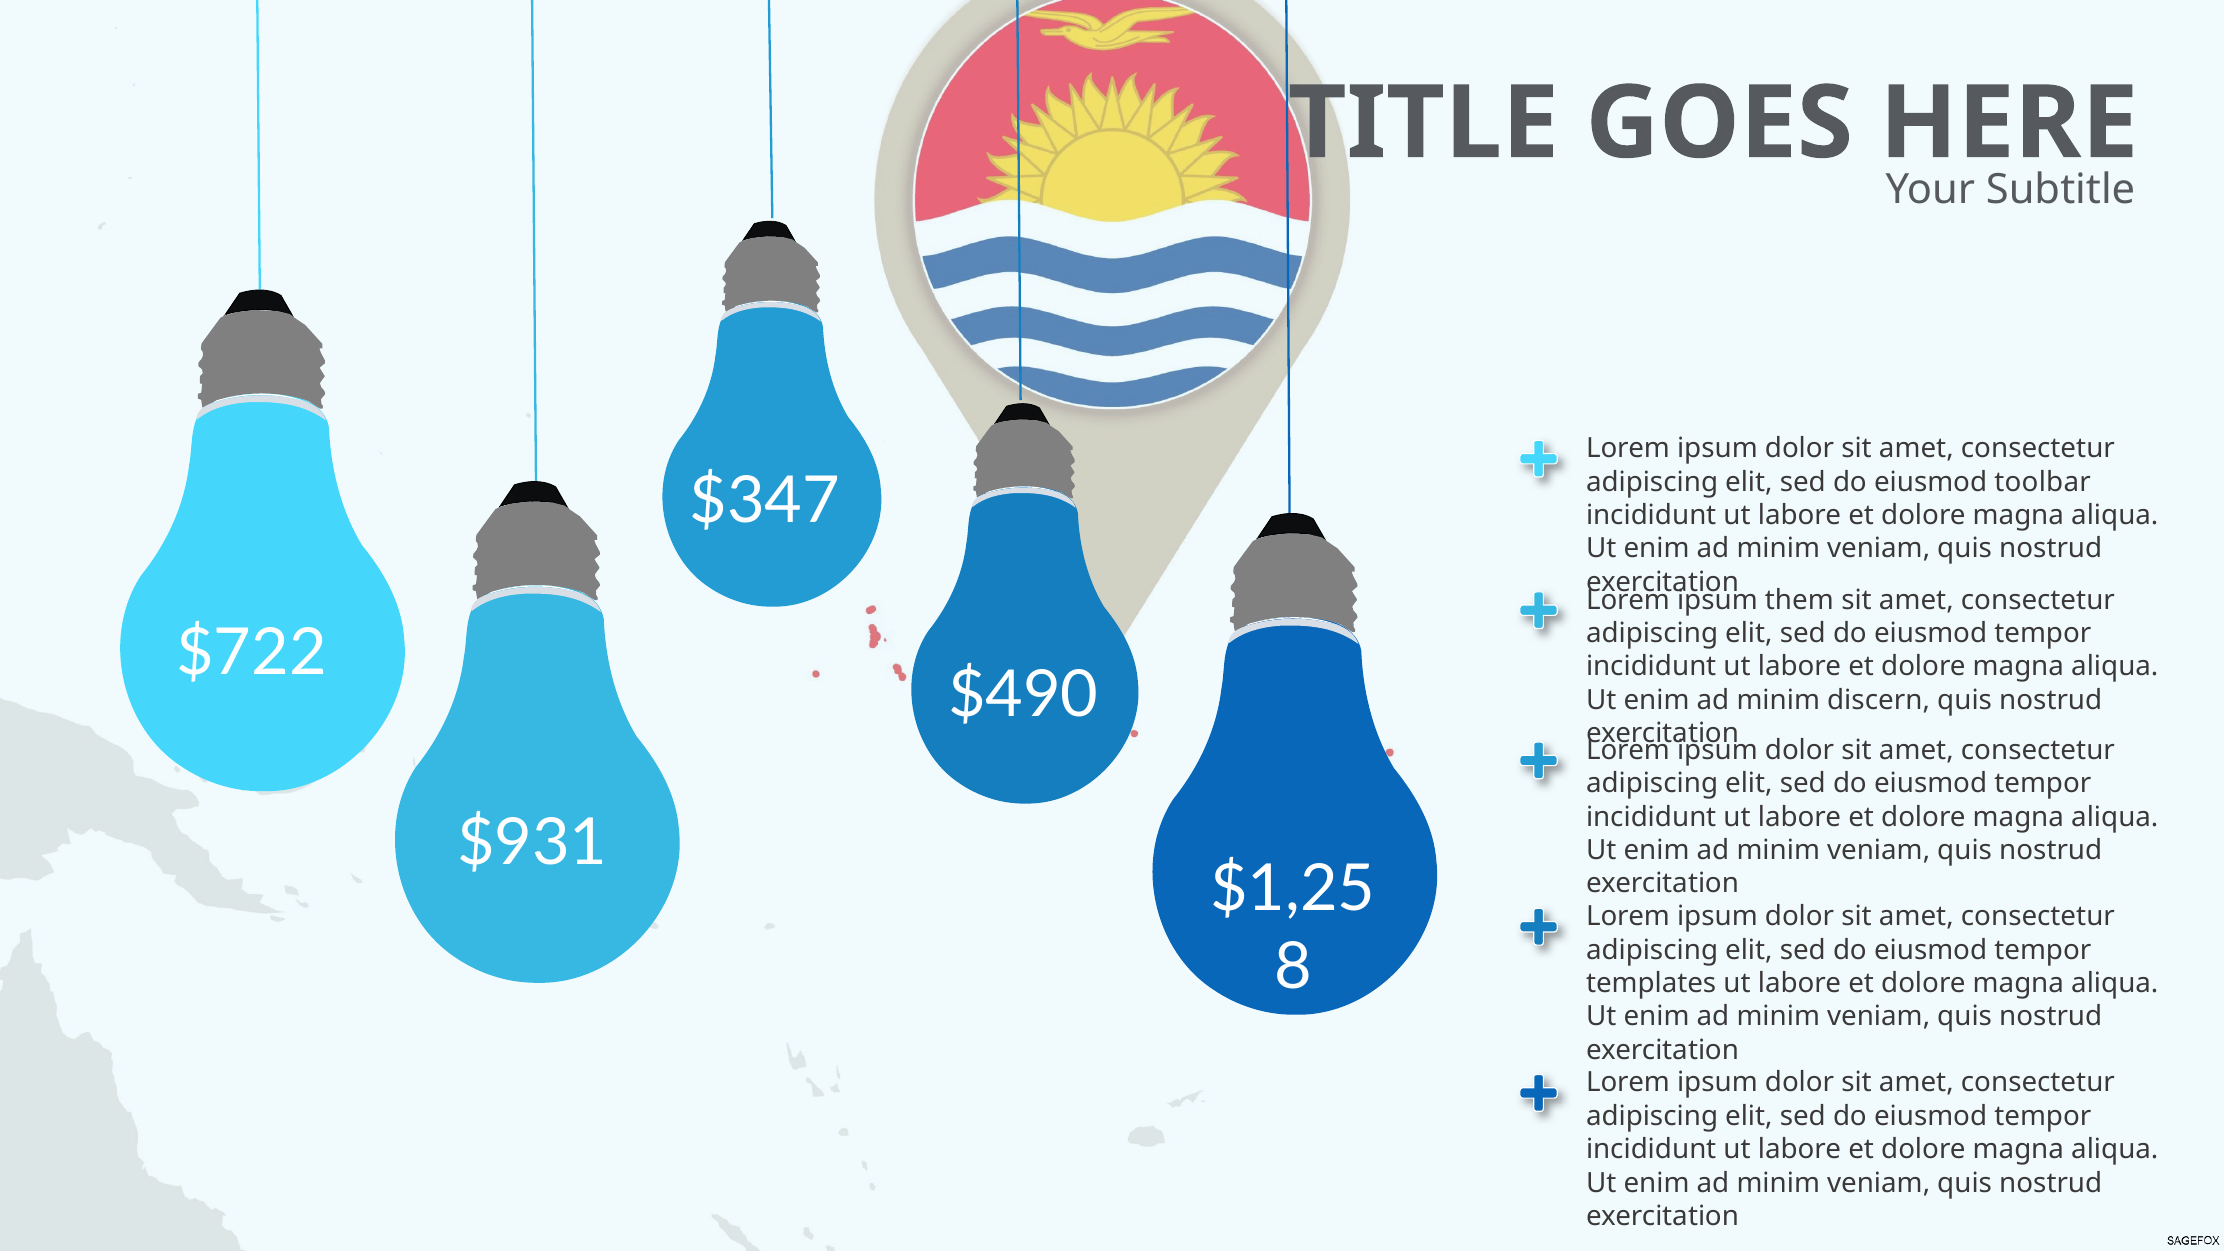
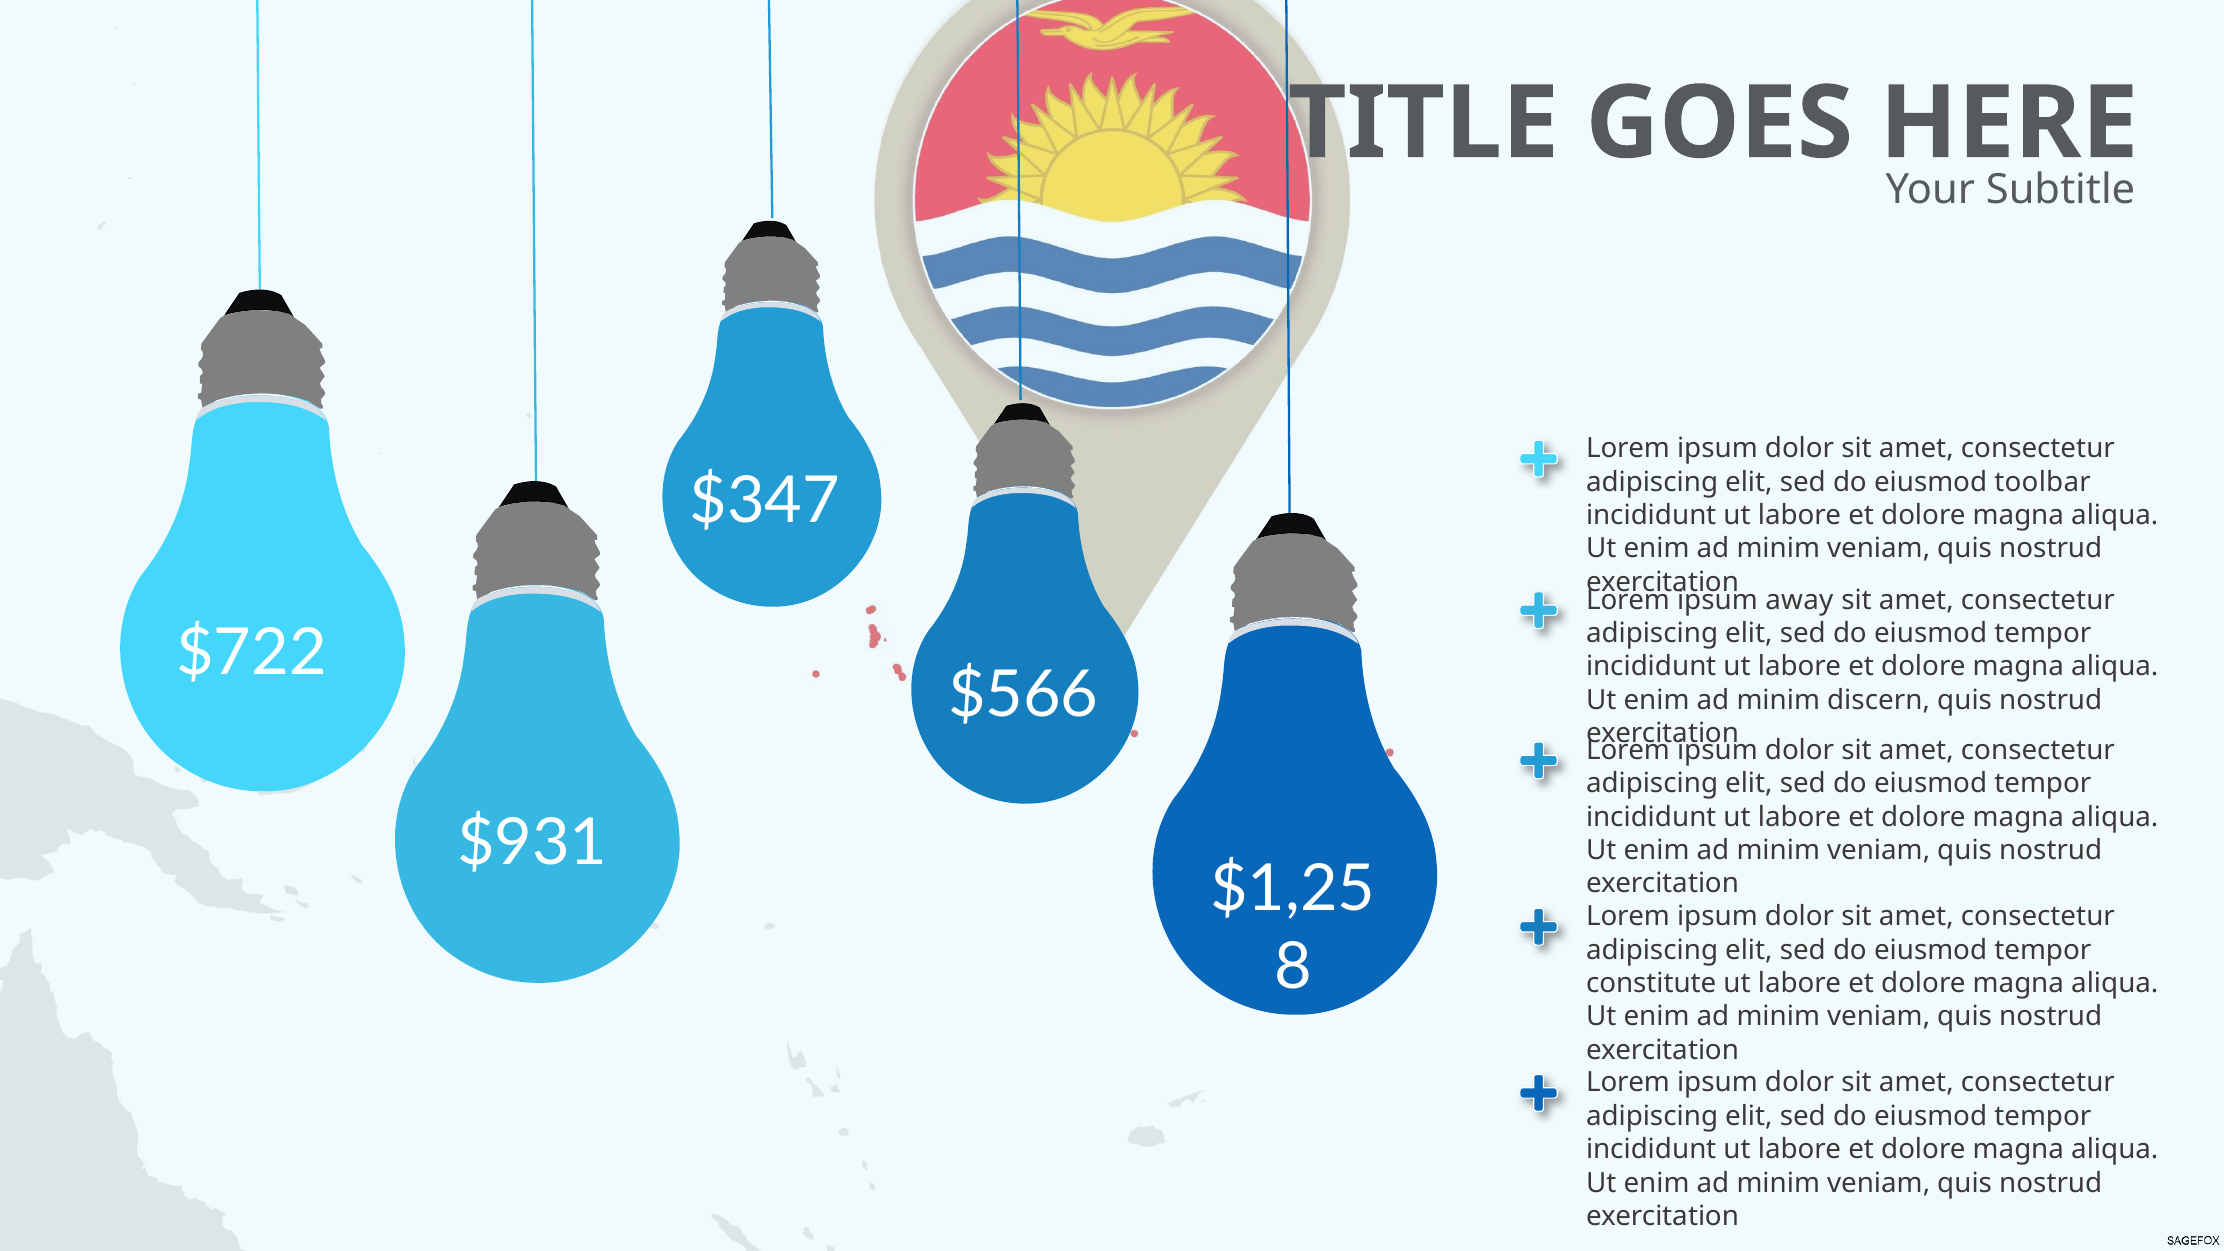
them: them -> away
$490: $490 -> $566
templates: templates -> constitute
